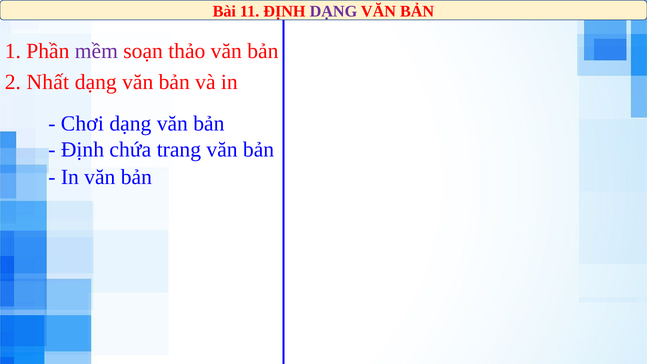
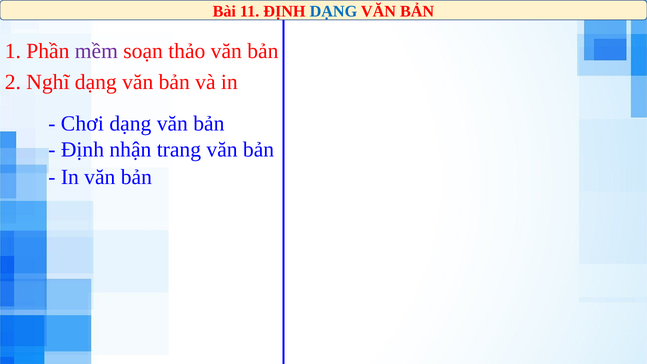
DẠNG at (333, 11) colour: purple -> blue
Nhất: Nhất -> Nghĩ
chứa: chứa -> nhận
